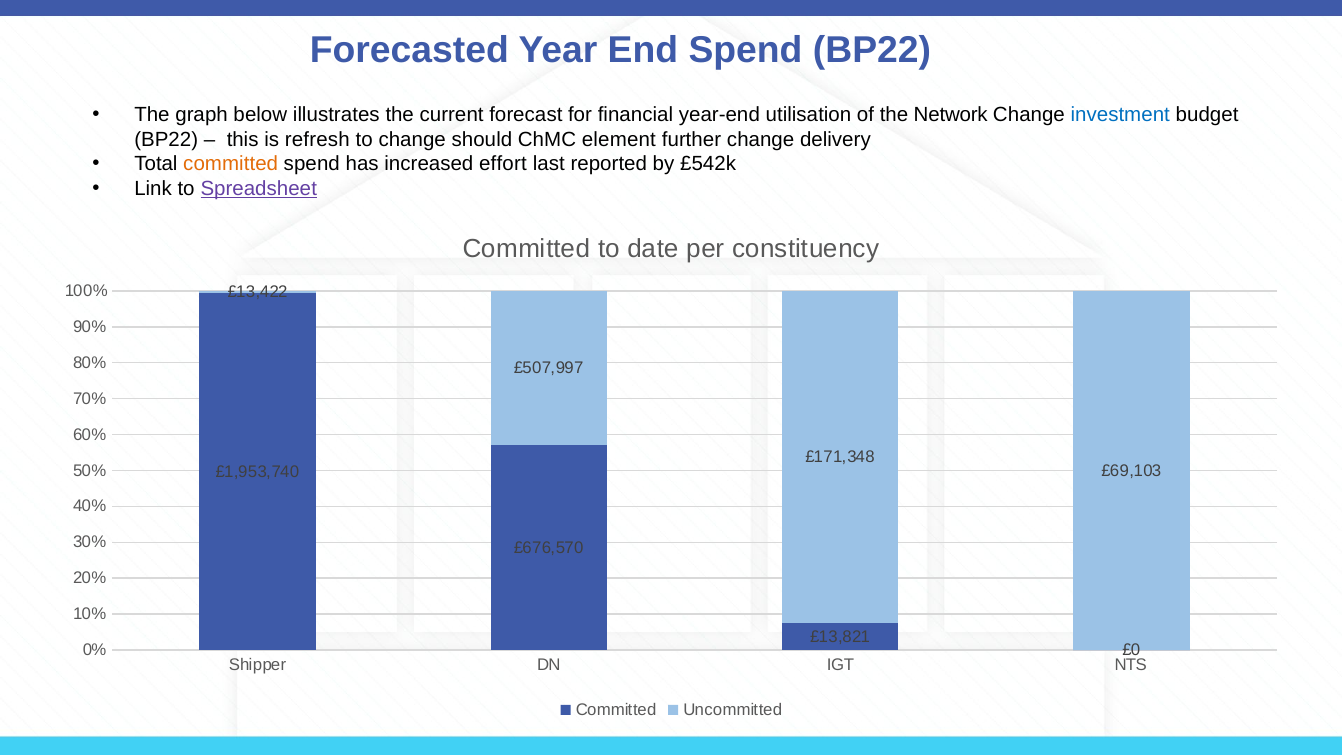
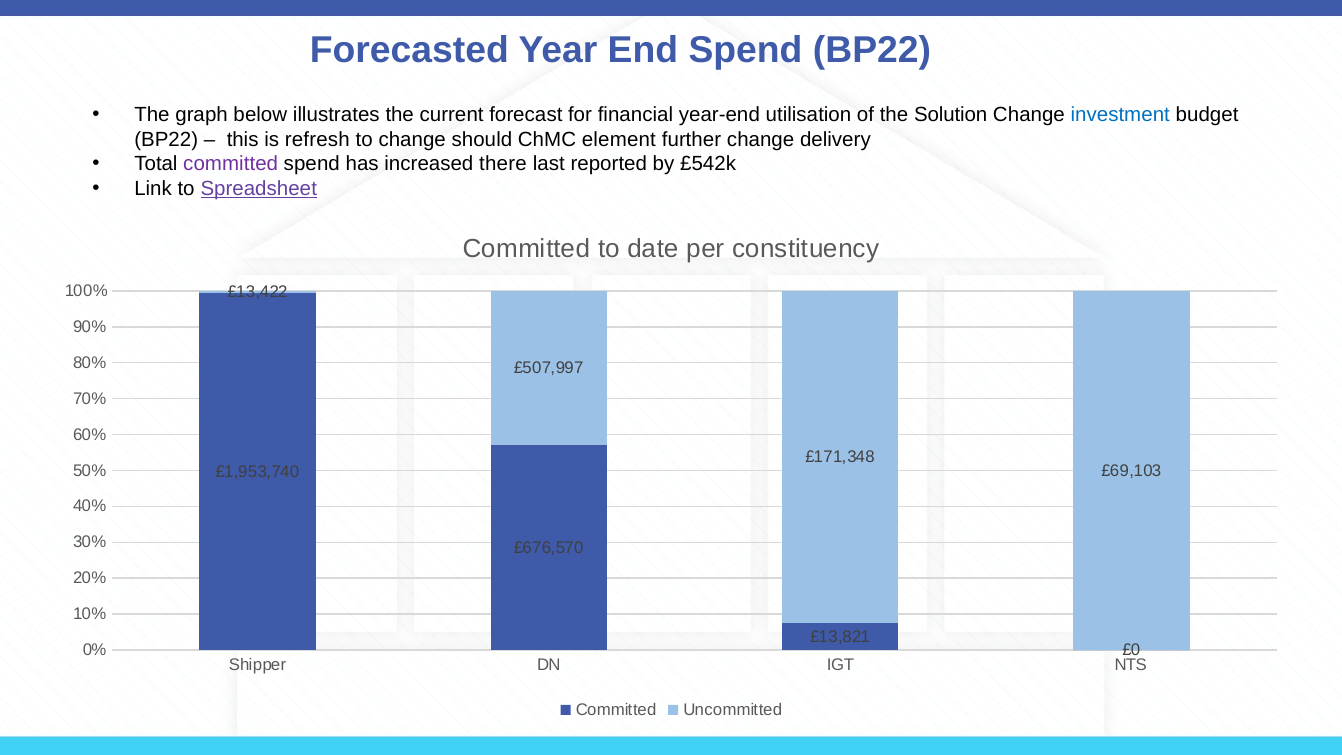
Network: Network -> Solution
committed at (231, 164) colour: orange -> purple
effort: effort -> there
